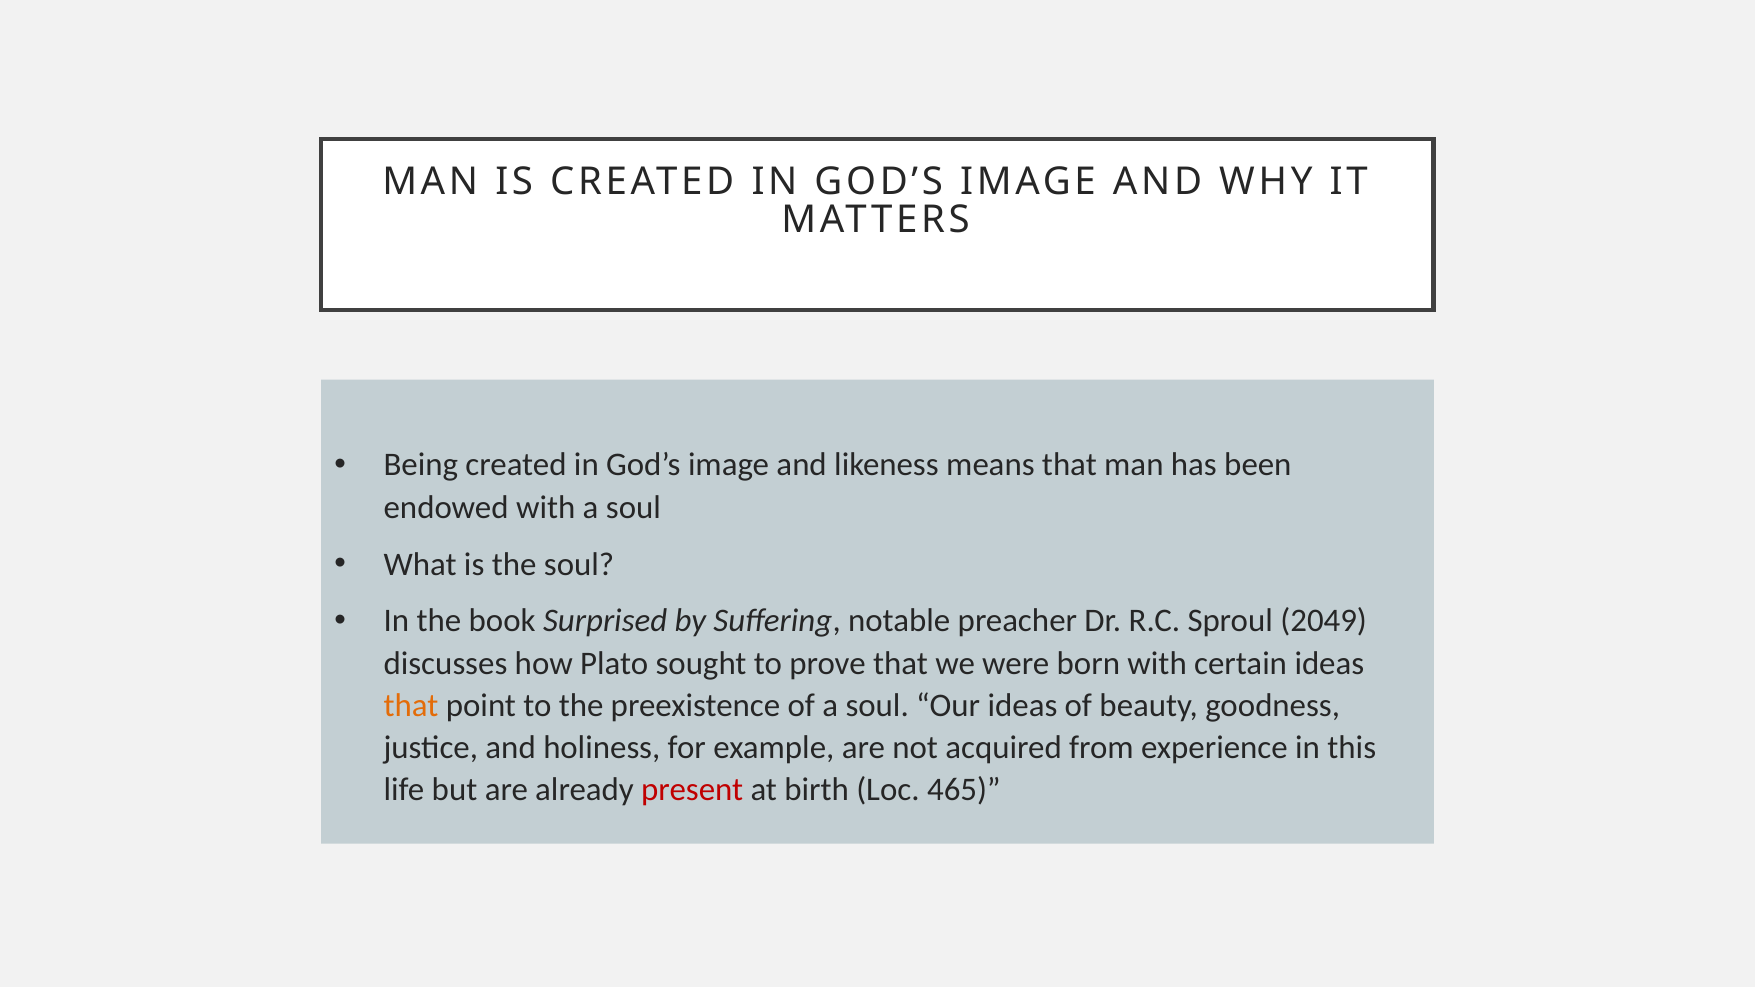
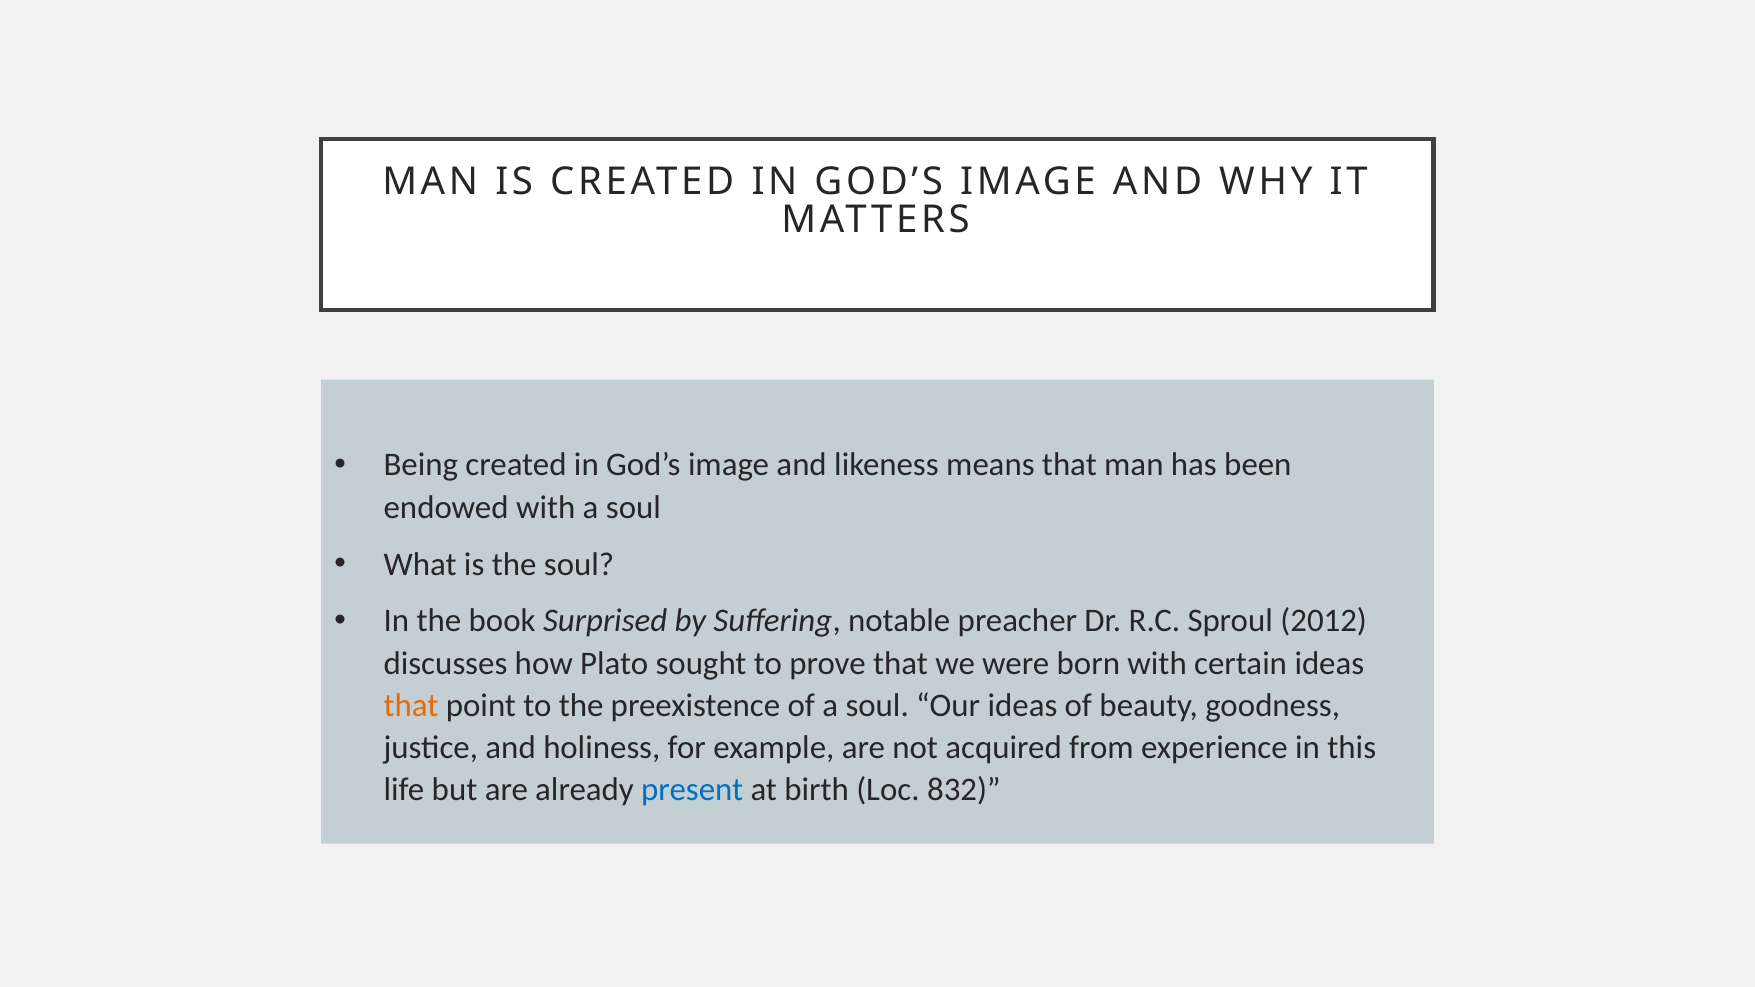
2049: 2049 -> 2012
present colour: red -> blue
465: 465 -> 832
